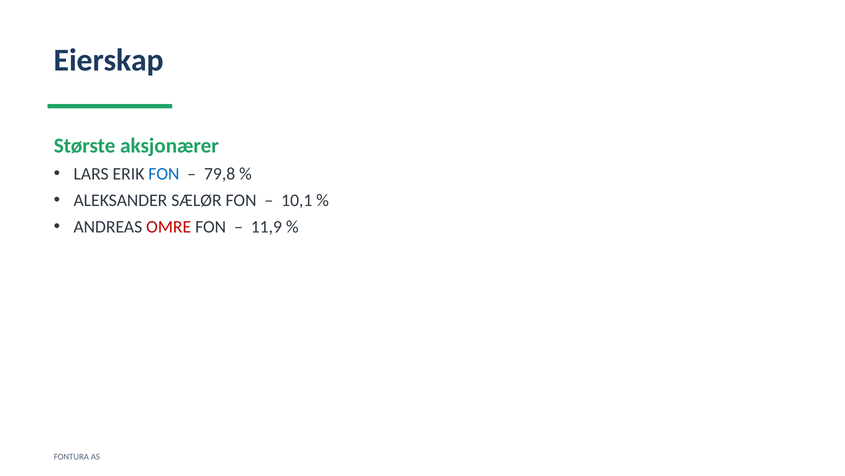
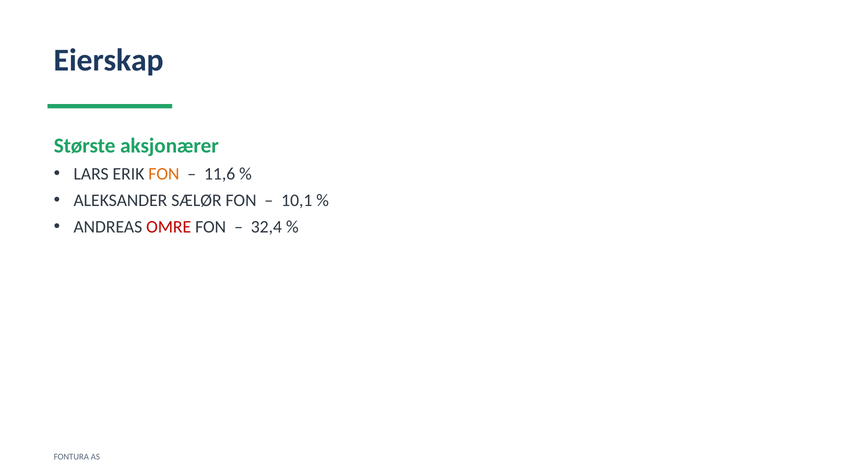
FON at (164, 174) colour: blue -> orange
79,8: 79,8 -> 11,6
11,9: 11,9 -> 32,4
